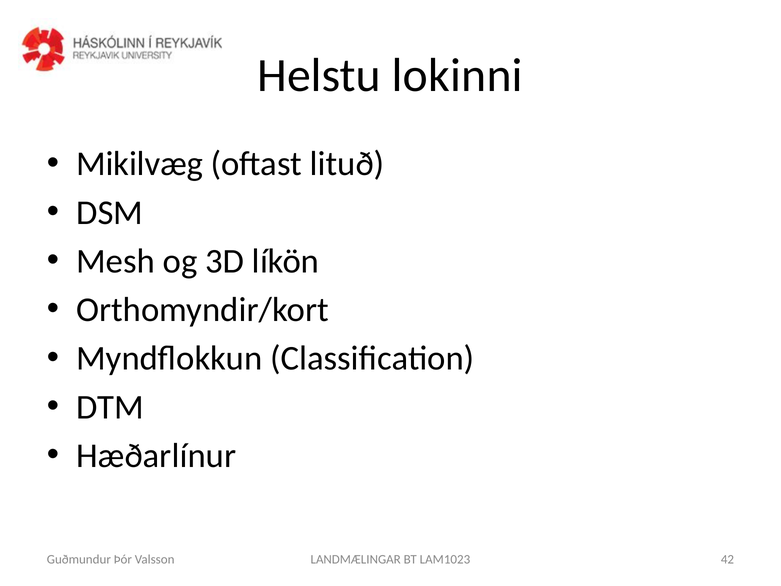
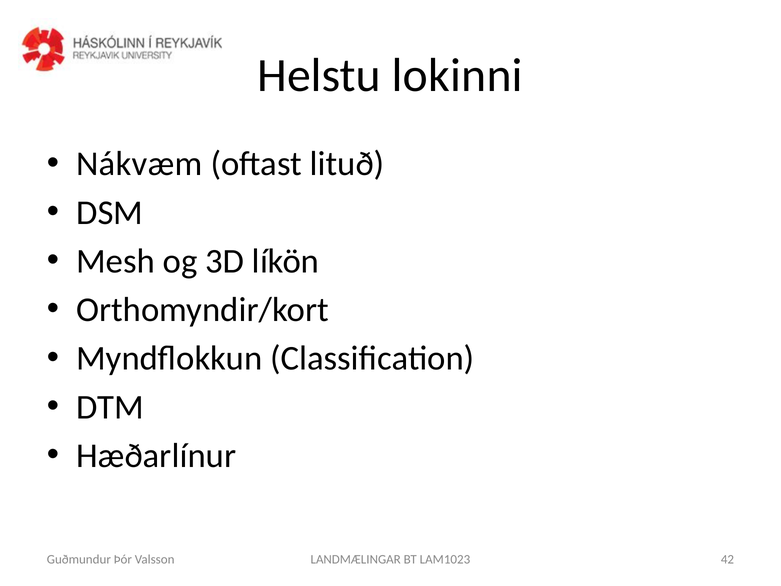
Mikilvæg: Mikilvæg -> Nákvæm
